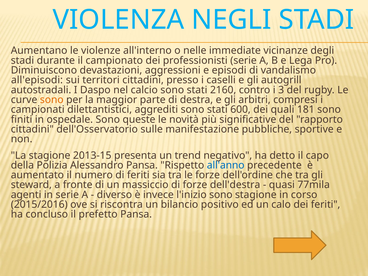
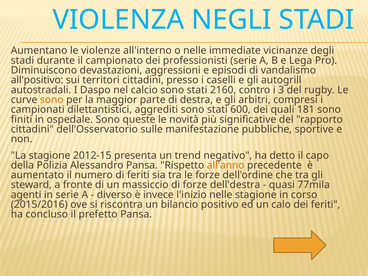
all'episodi: all'episodi -> all'positivo
2013-15: 2013-15 -> 2012-15
all'anno colour: blue -> orange
l'inizio sono: sono -> nelle
